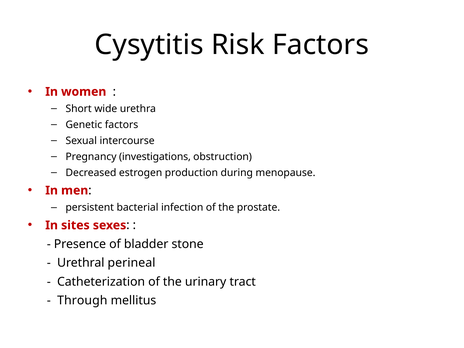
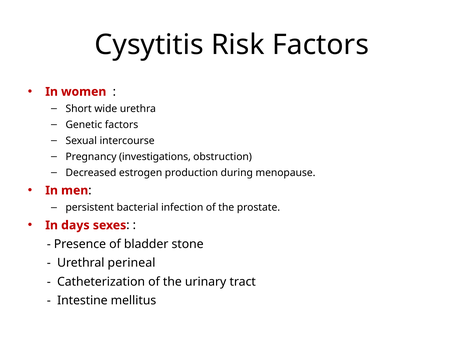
sites: sites -> days
Through: Through -> Intestine
